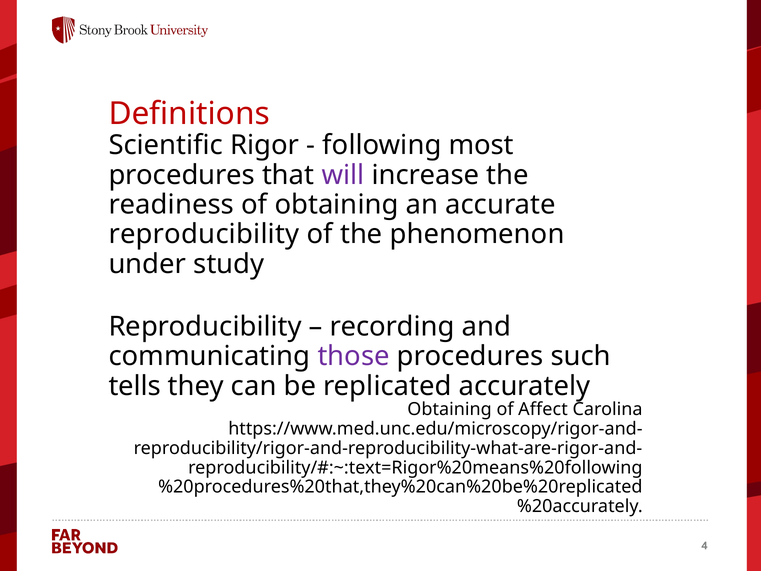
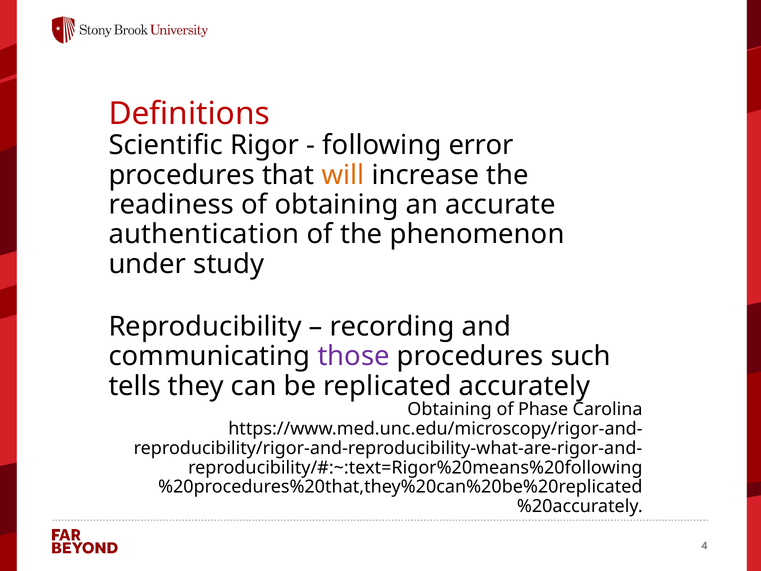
most: most -> error
will colour: purple -> orange
reproducibility at (204, 234): reproducibility -> authentication
Affect: Affect -> Phase
